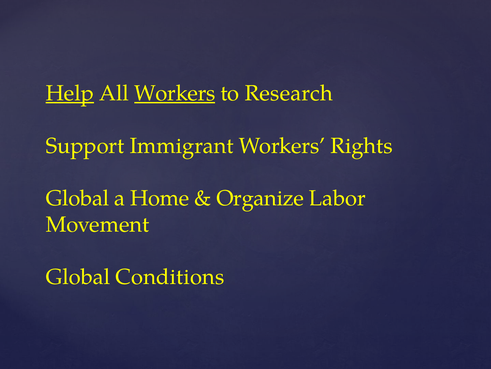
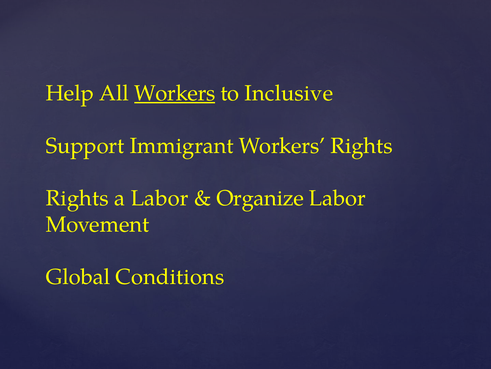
Help underline: present -> none
Research: Research -> Inclusive
Global at (77, 198): Global -> Rights
a Home: Home -> Labor
